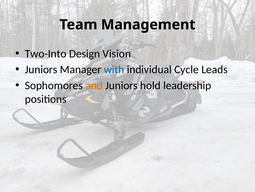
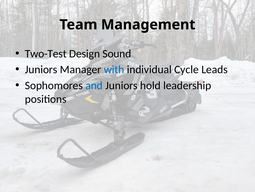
Two-Into: Two-Into -> Two-Test
Vision: Vision -> Sound
and colour: orange -> blue
